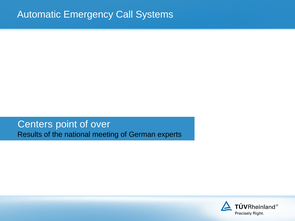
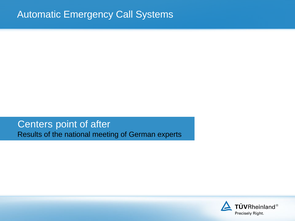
over: over -> after
